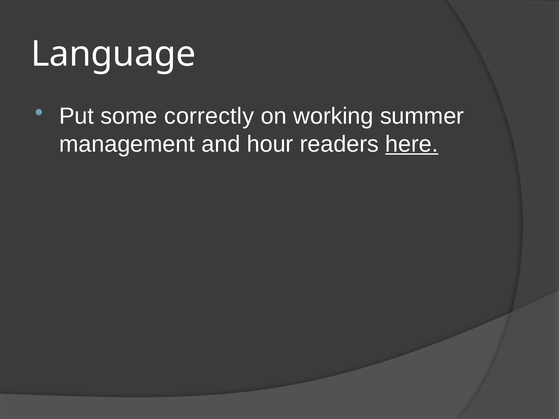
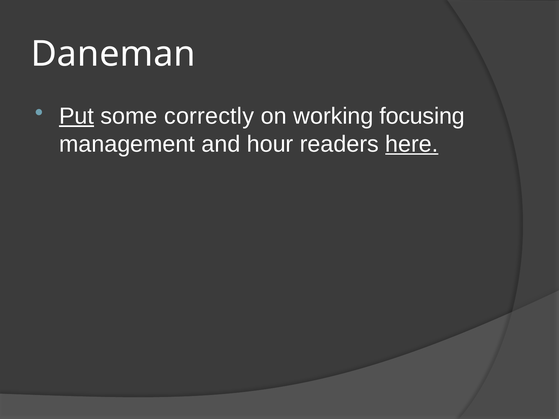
Language: Language -> Daneman
Put underline: none -> present
summer: summer -> focusing
